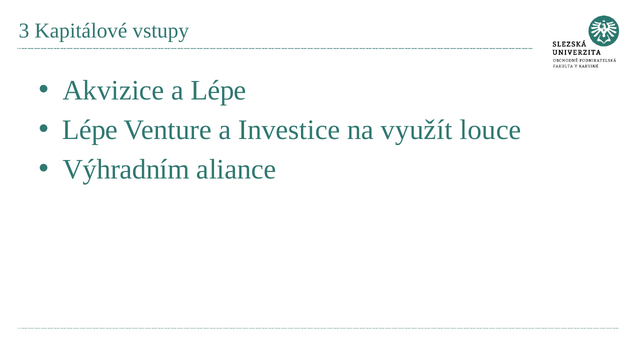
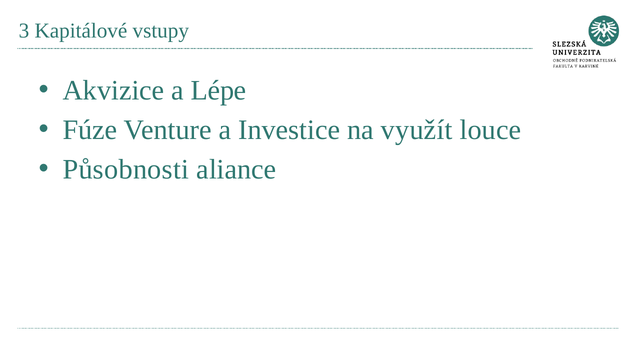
Lépe at (90, 130): Lépe -> Fúze
Výhradním: Výhradním -> Působnosti
